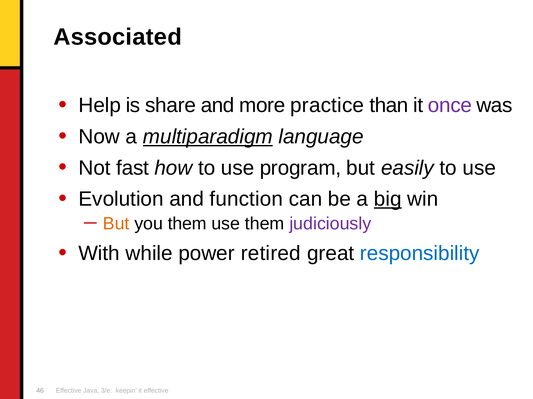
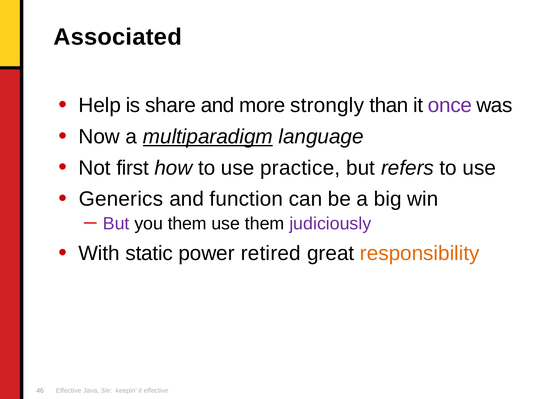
practice: practice -> strongly
fast: fast -> first
program: program -> practice
easily: easily -> refers
Evolution: Evolution -> Generics
big underline: present -> none
But at (116, 224) colour: orange -> purple
while: while -> static
responsibility colour: blue -> orange
